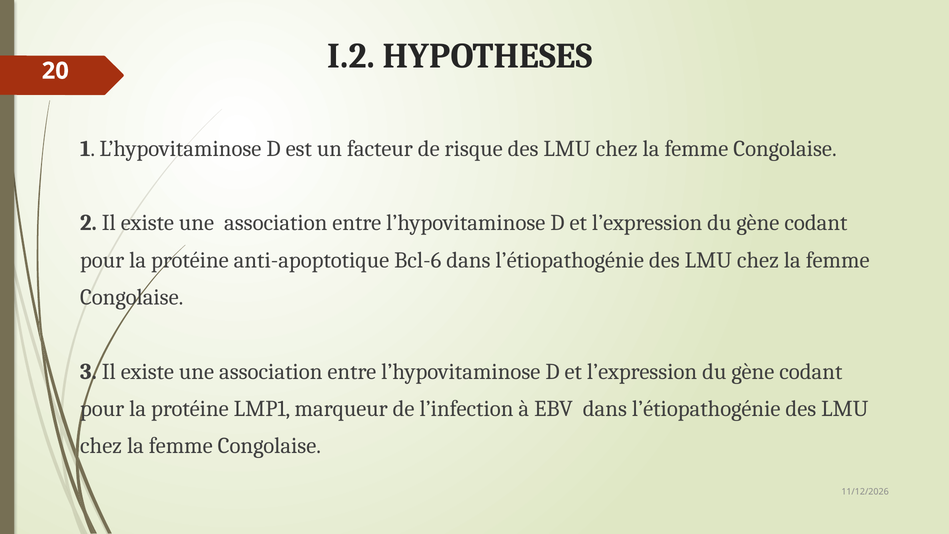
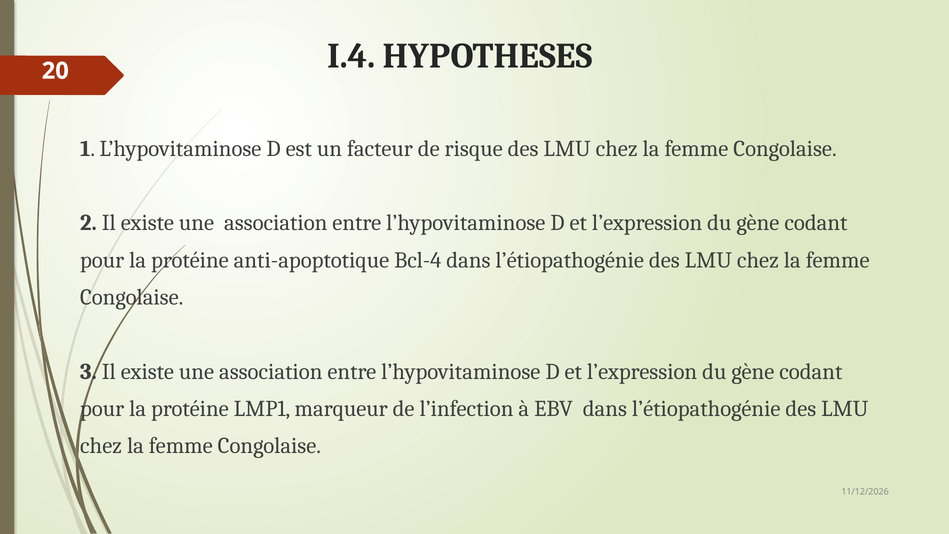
I.2: I.2 -> I.4
Bcl-6: Bcl-6 -> Bcl-4
